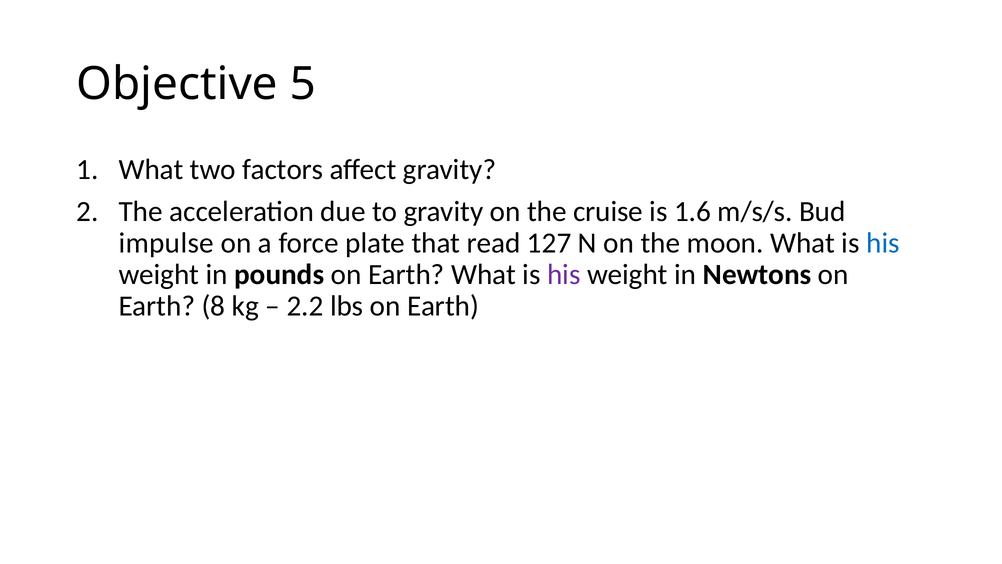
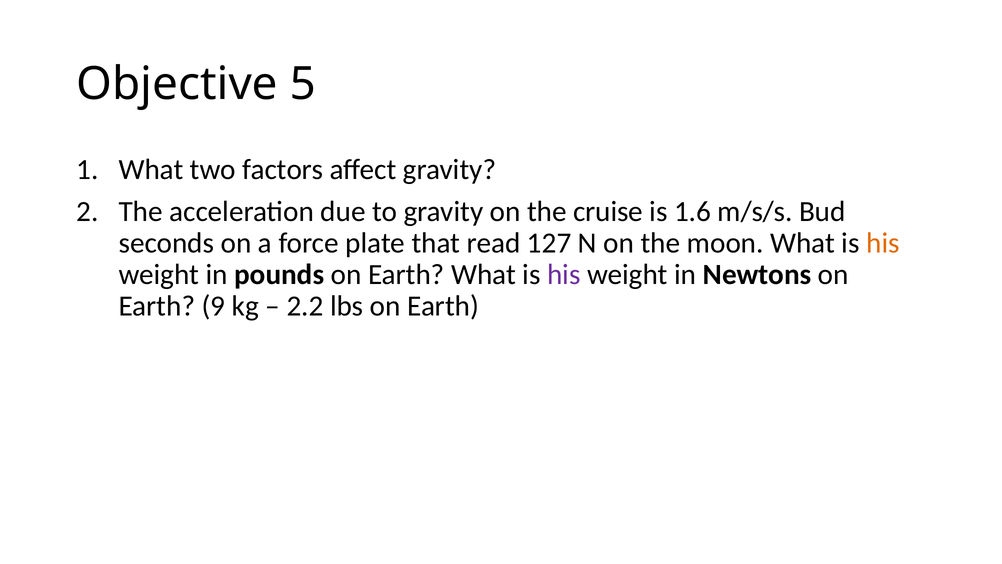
impulse: impulse -> seconds
his at (883, 243) colour: blue -> orange
8: 8 -> 9
